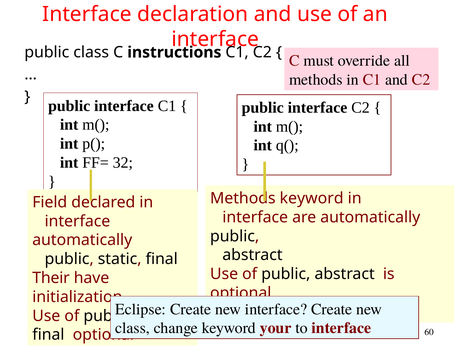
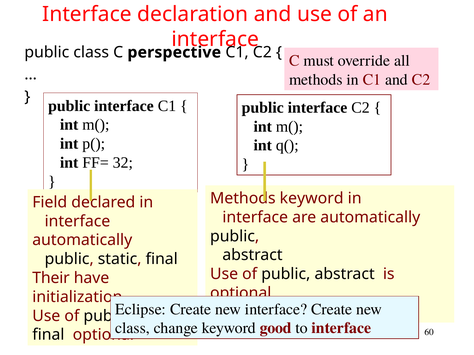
instructions: instructions -> perspective
your: your -> good
